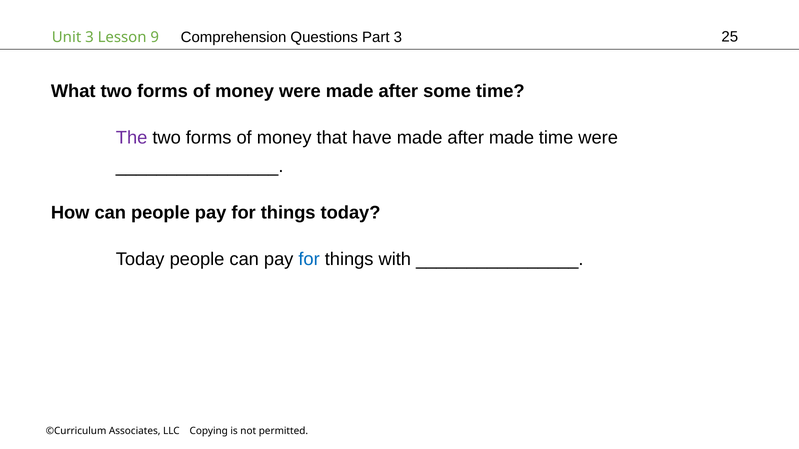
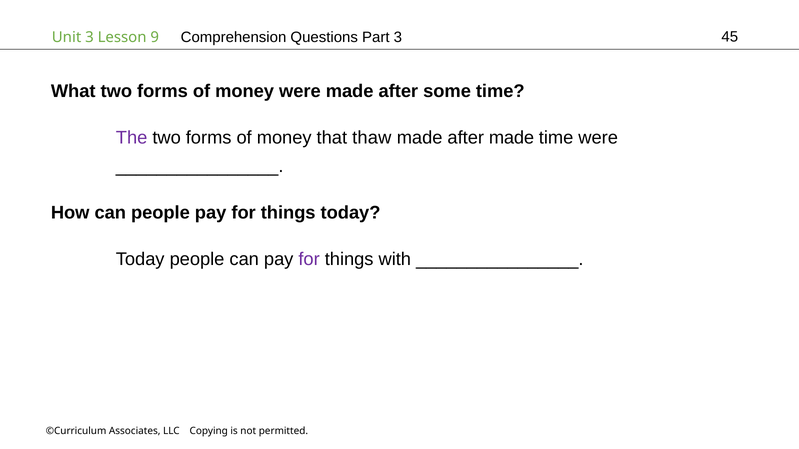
25: 25 -> 45
have: have -> thaw
for at (309, 260) colour: blue -> purple
